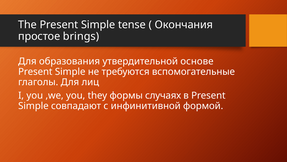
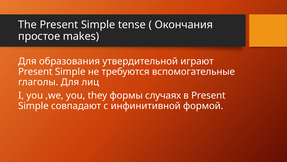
brings: brings -> makes
основе: основе -> играют
